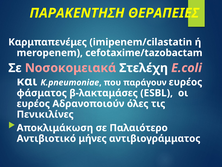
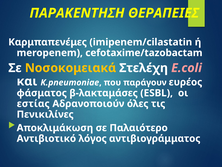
Νοσοκομειακά colour: pink -> yellow
ευρέος at (33, 103): ευρέος -> εστίας
μήνες: μήνες -> λόγος
